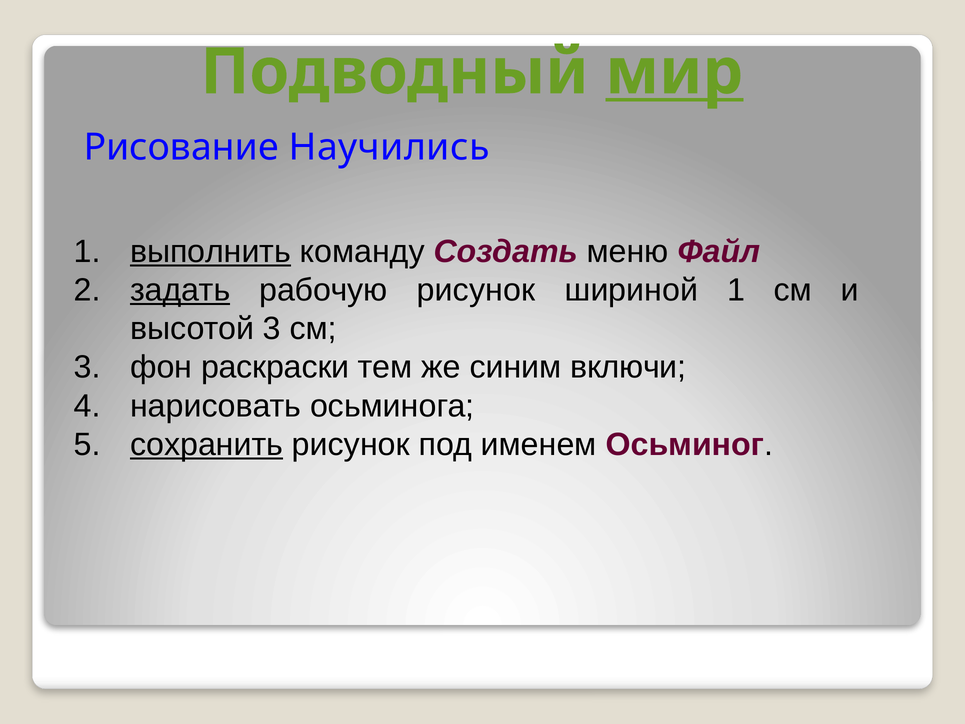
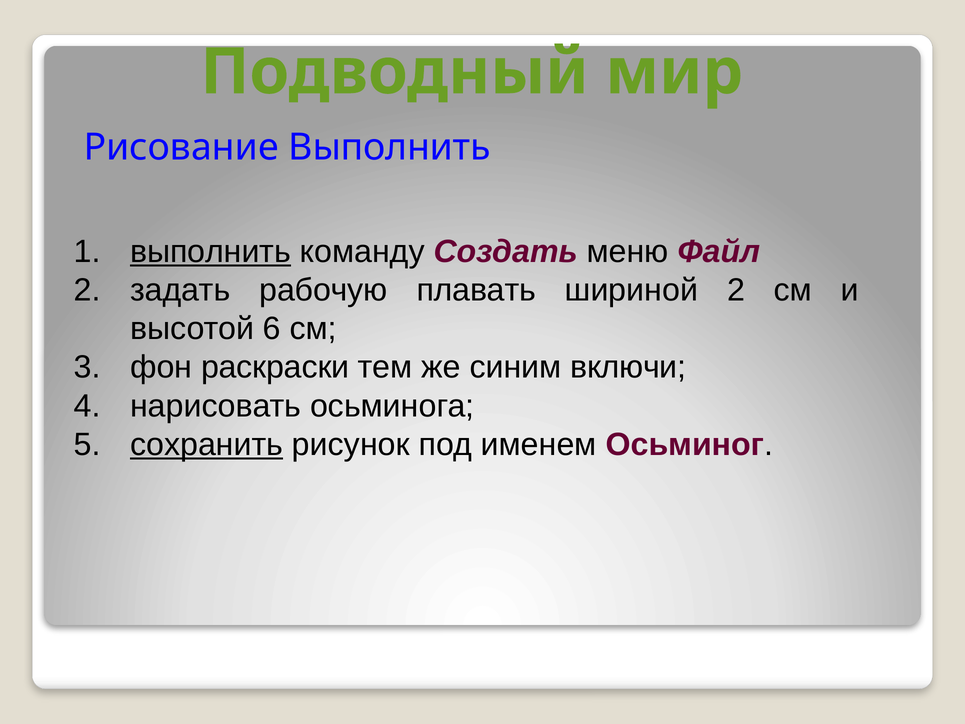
мир underline: present -> none
Рисование Научились: Научились -> Выполнить
задать underline: present -> none
рабочую рисунок: рисунок -> плавать
шириной 1: 1 -> 2
высотой 3: 3 -> 6
